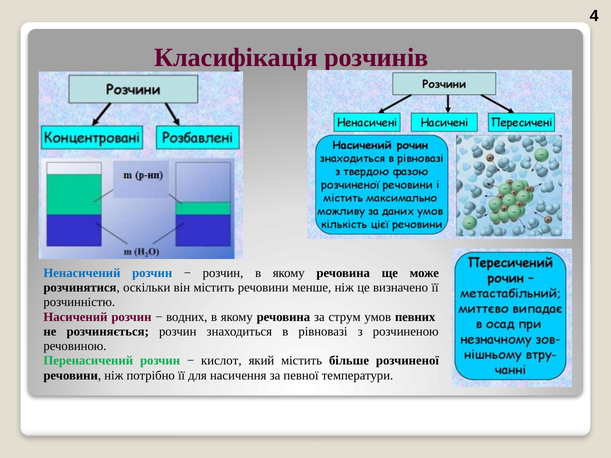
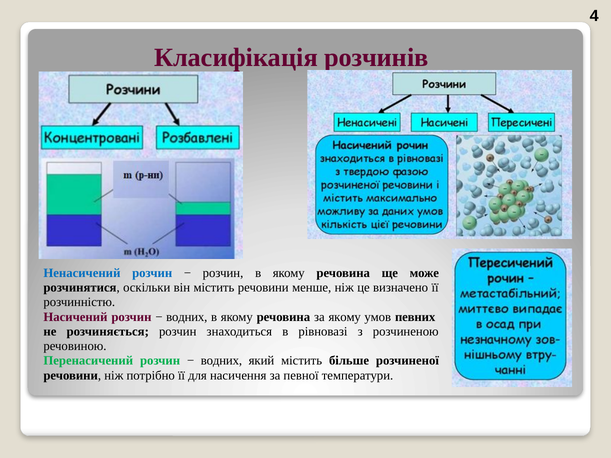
за струм: струм -> якому
кислот at (221, 361): кислот -> водних
